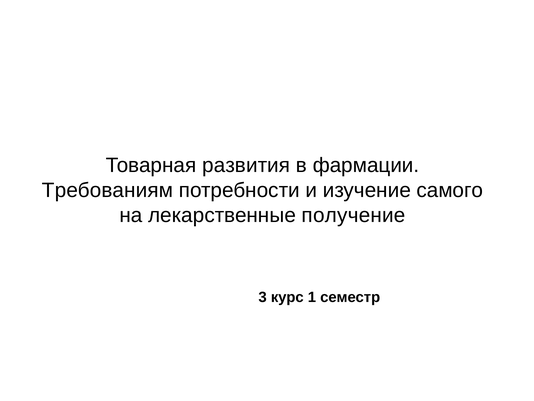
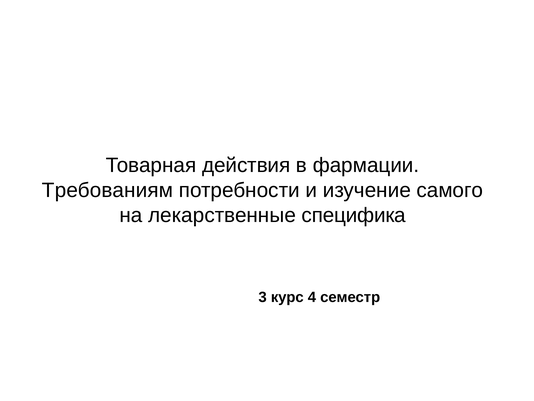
развития: развития -> действия
получение: получение -> специфика
1: 1 -> 4
